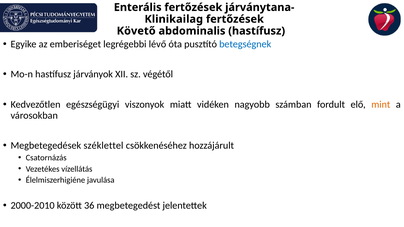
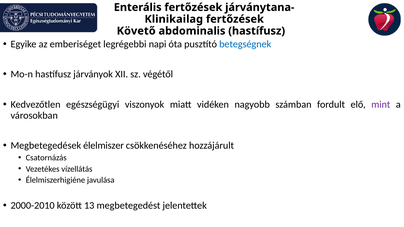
lévő: lévő -> napi
mint colour: orange -> purple
széklettel: széklettel -> élelmiszer
36: 36 -> 13
